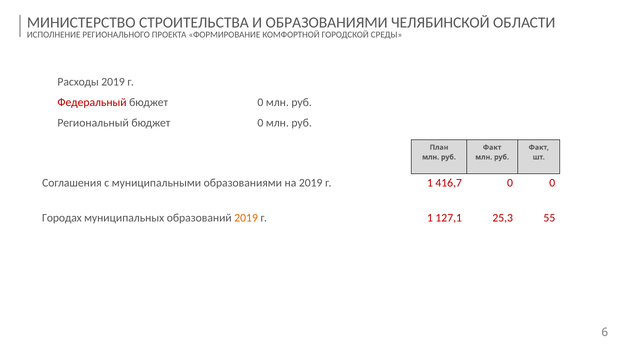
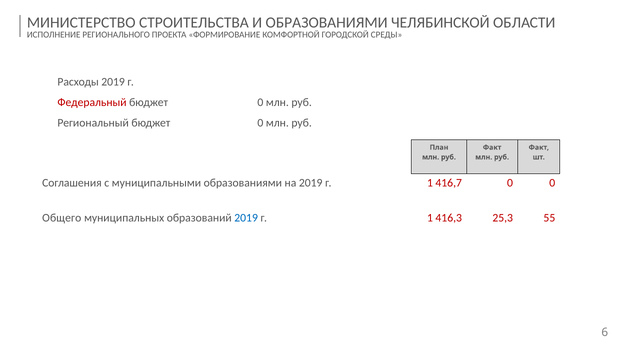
Городах: Городах -> Общего
2019 at (246, 218) colour: orange -> blue
127,1: 127,1 -> 416,3
